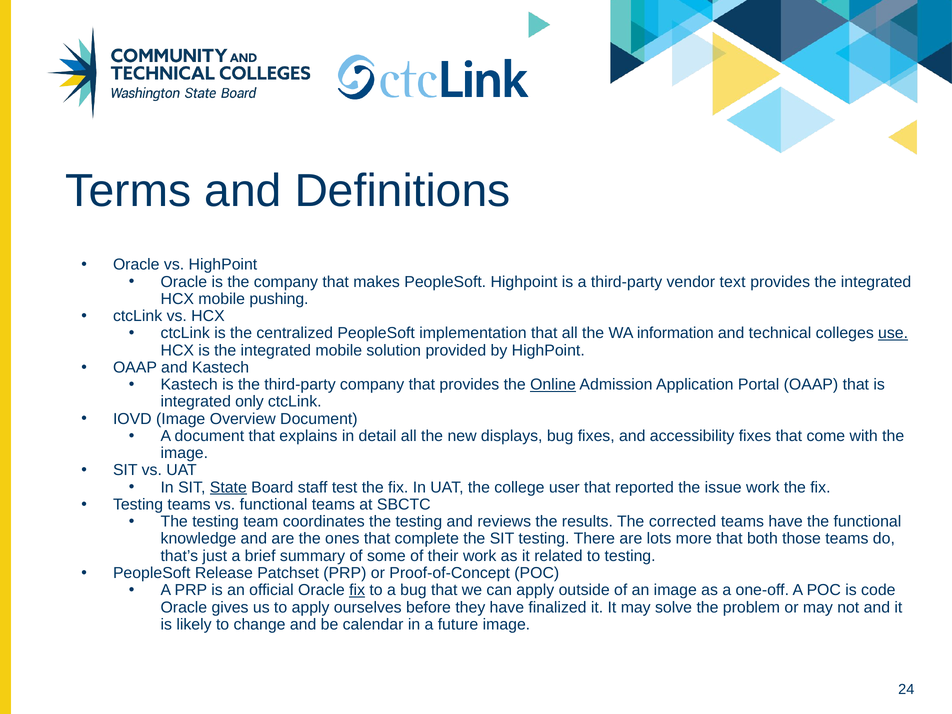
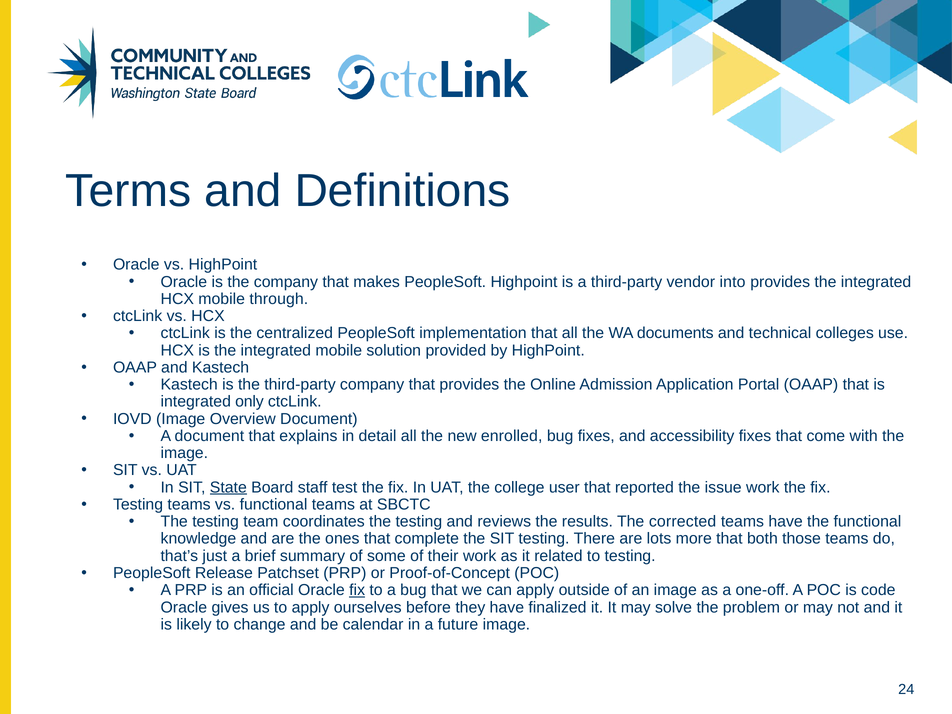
text: text -> into
pushing: pushing -> through
information: information -> documents
use underline: present -> none
Online underline: present -> none
displays: displays -> enrolled
